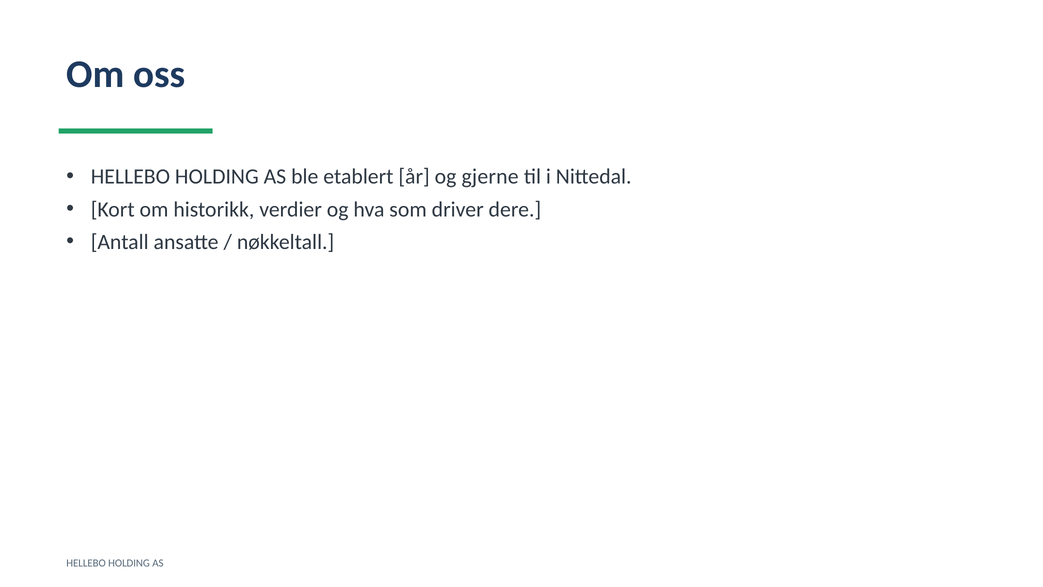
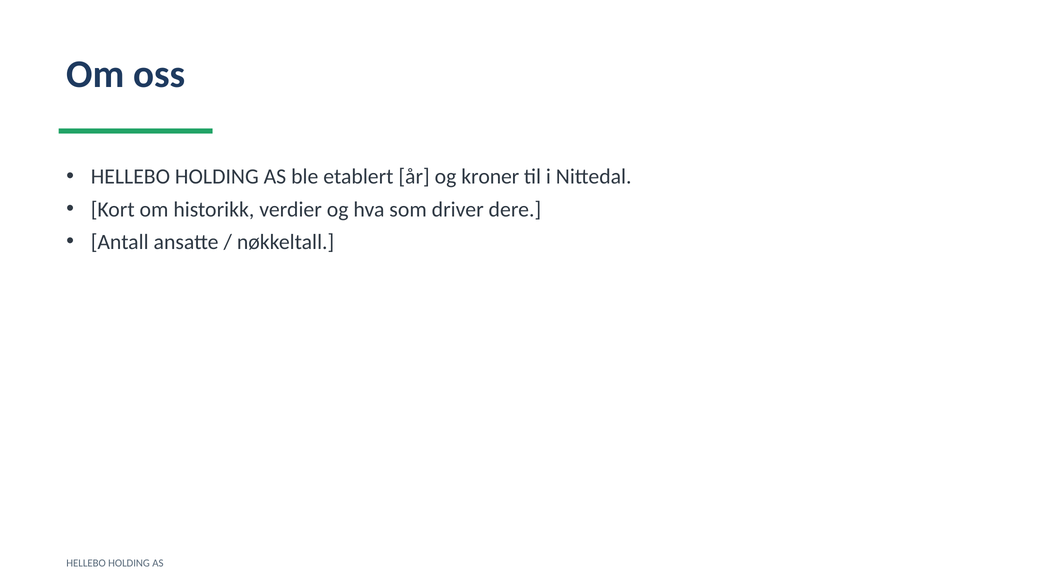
gjerne: gjerne -> kroner
